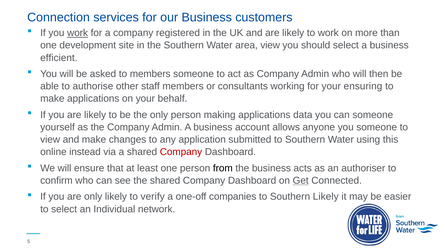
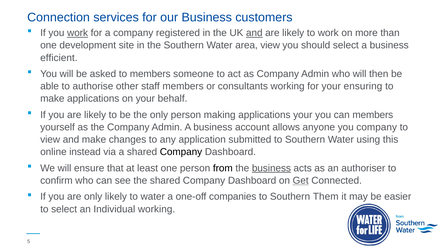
and at (254, 33) underline: none -> present
applications data: data -> your
can someone: someone -> members
you someone: someone -> company
Company at (181, 152) colour: red -> black
business at (271, 168) underline: none -> present
to verify: verify -> water
Southern Likely: Likely -> Them
Individual network: network -> working
